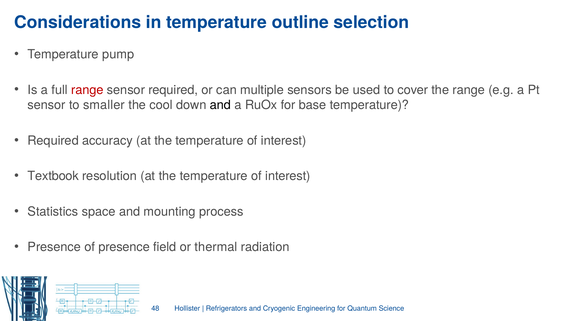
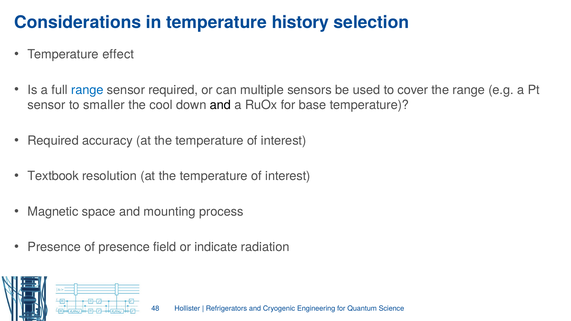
outline: outline -> history
pump: pump -> effect
range at (87, 90) colour: red -> blue
Statistics: Statistics -> Magnetic
thermal: thermal -> indicate
